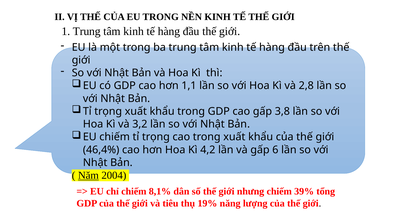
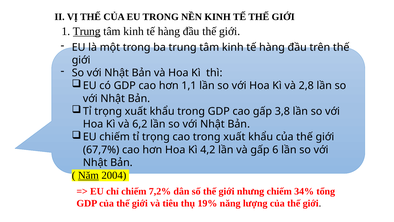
Trung at (87, 31) underline: none -> present
3,2: 3,2 -> 6,2
46,4%: 46,4% -> 67,7%
8,1%: 8,1% -> 7,2%
39%: 39% -> 34%
